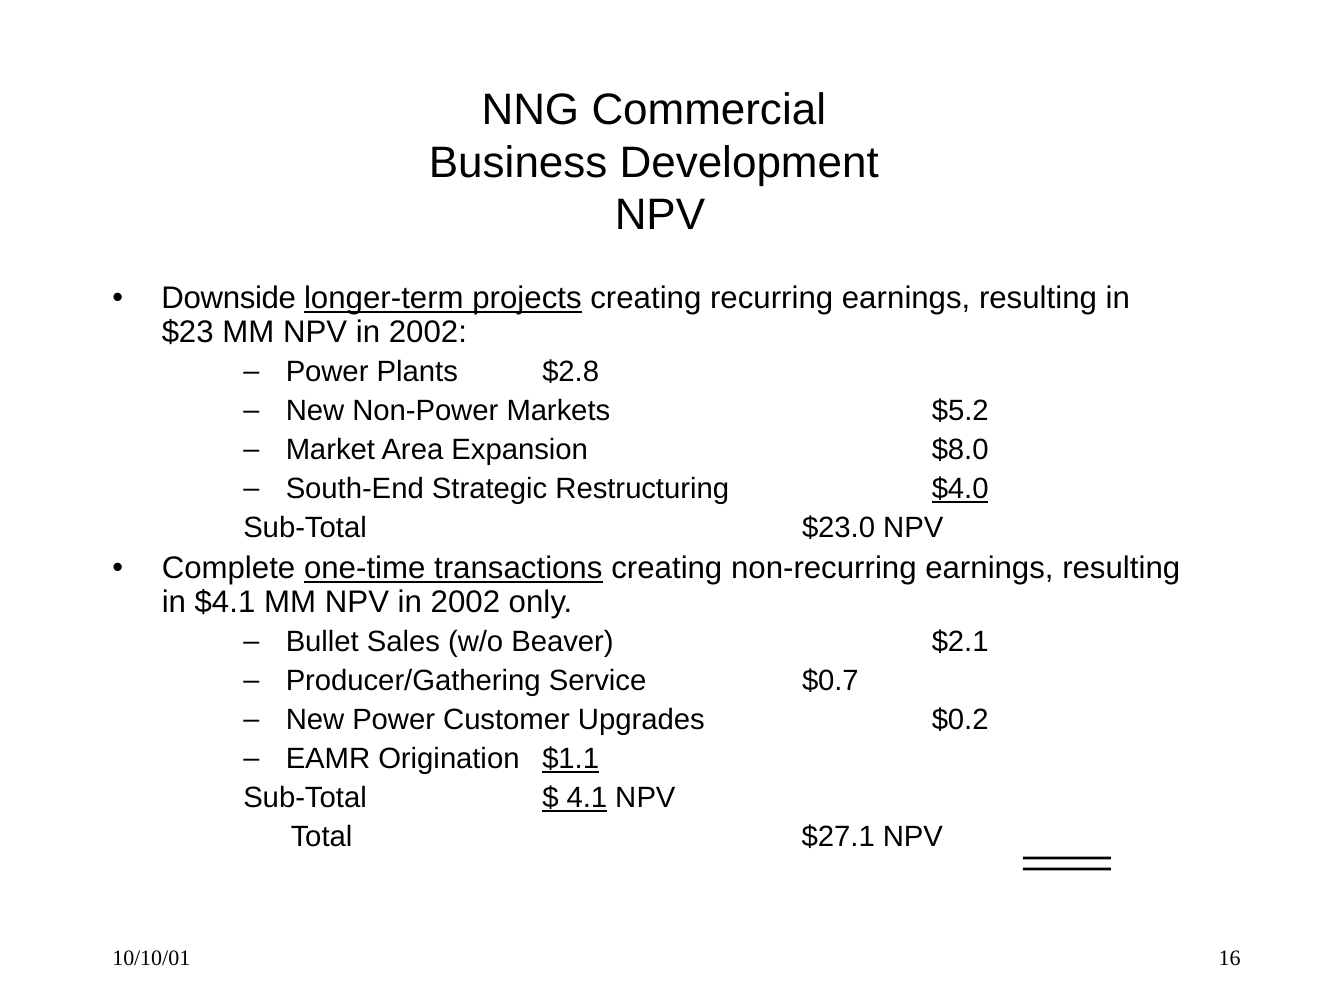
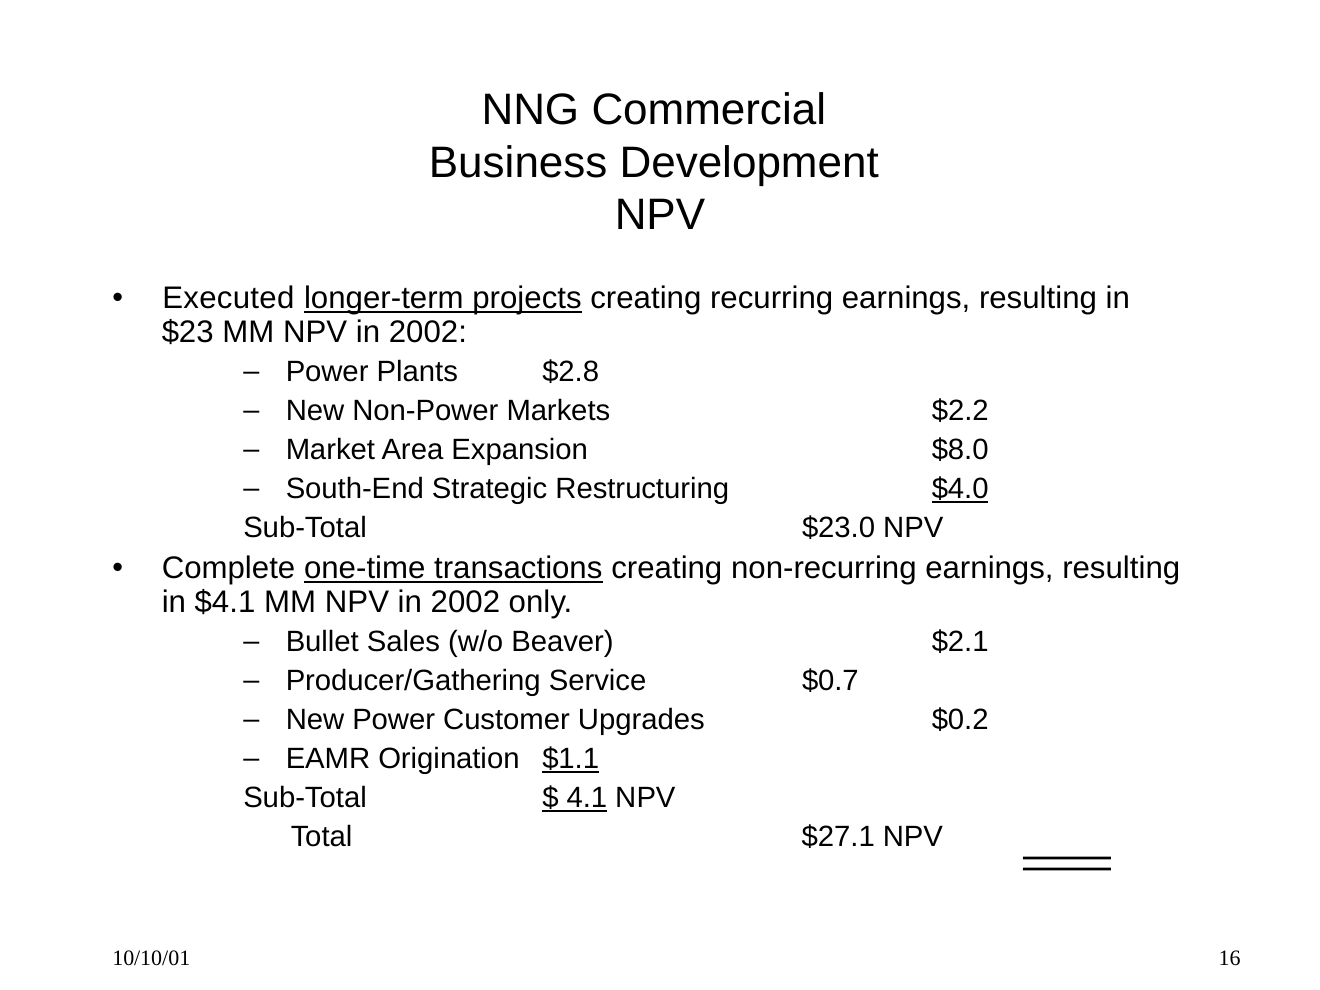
Downside: Downside -> Executed
$5.2: $5.2 -> $2.2
